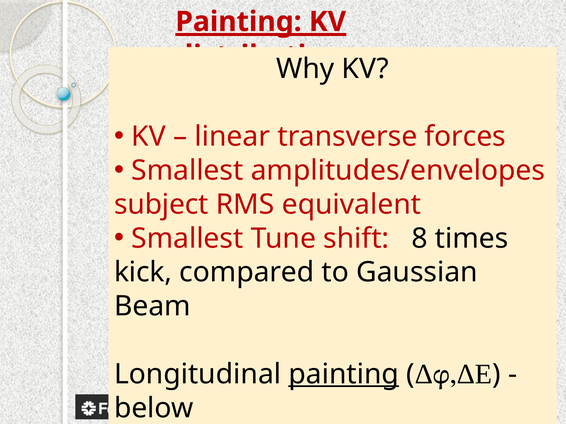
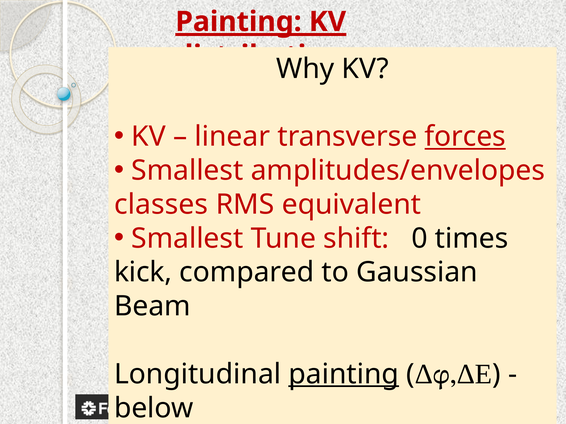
forces underline: none -> present
subject: subject -> classes
8: 8 -> 0
